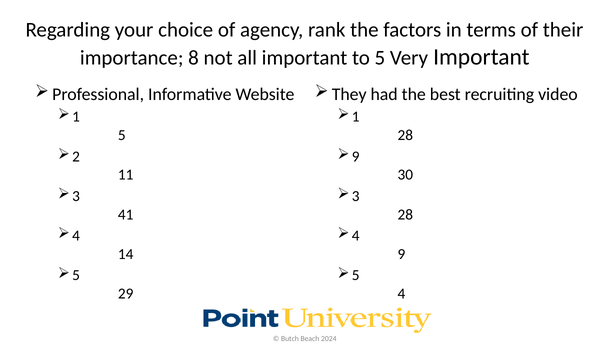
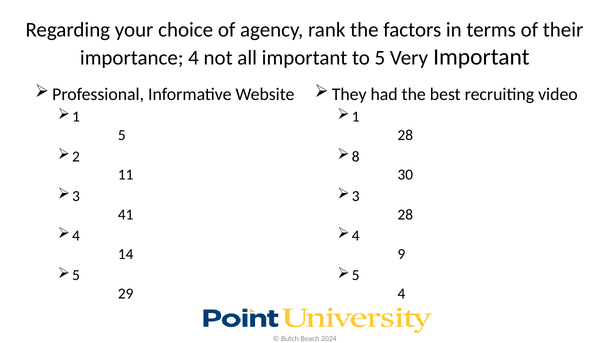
importance 8: 8 -> 4
9 at (356, 157): 9 -> 8
